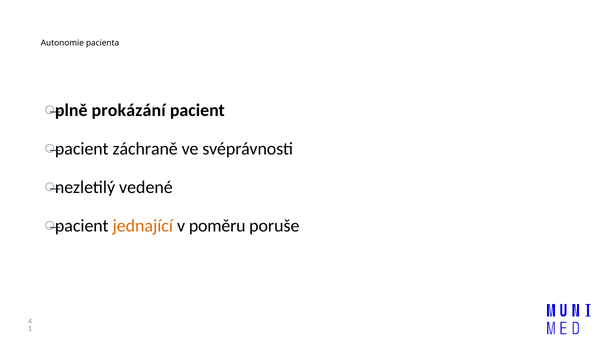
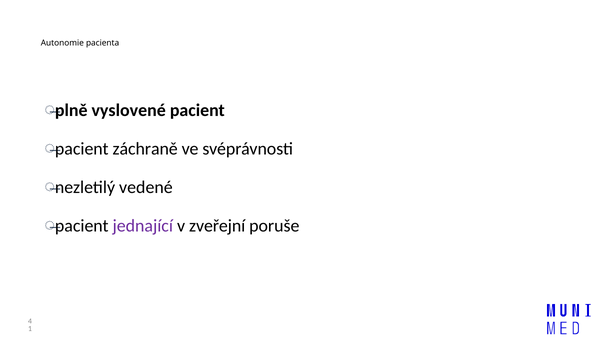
prokázání: prokázání -> vyslovené
jednající colour: orange -> purple
poměru: poměru -> zveřejní
